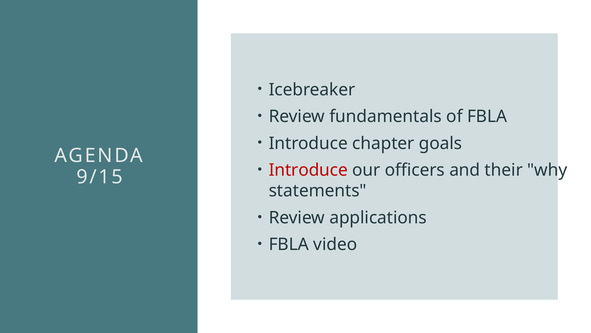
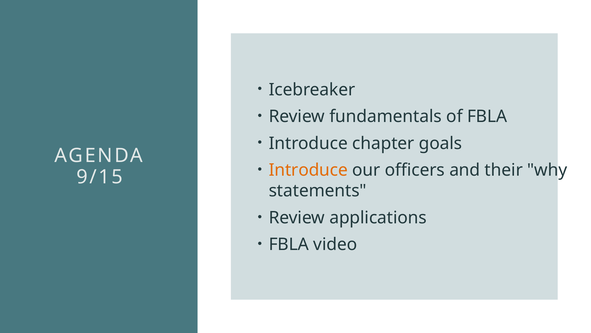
Introduce at (308, 170) colour: red -> orange
